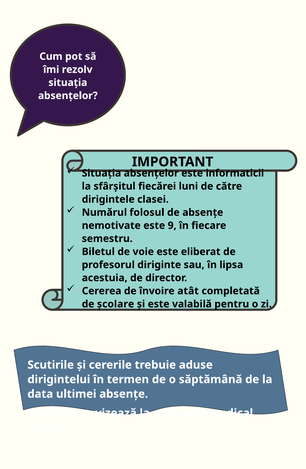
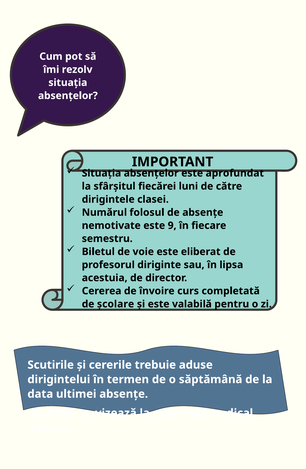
informaticii: informaticii -> aprofundat
atât: atât -> curs
